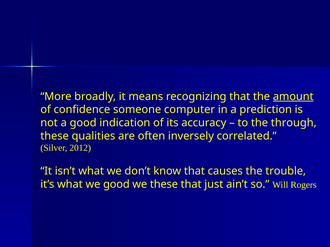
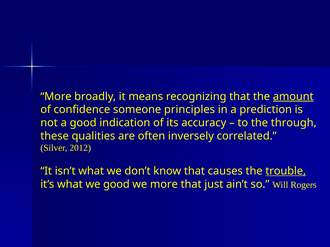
computer: computer -> principles
trouble underline: none -> present
we these: these -> more
